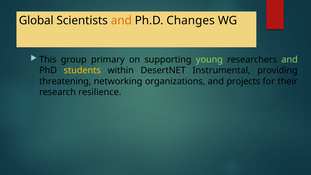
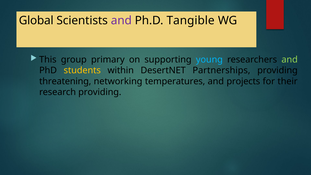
and at (121, 21) colour: orange -> purple
Changes: Changes -> Tangible
young colour: light green -> light blue
Instrumental: Instrumental -> Partnerships
organizations: organizations -> temperatures
research resilience: resilience -> providing
